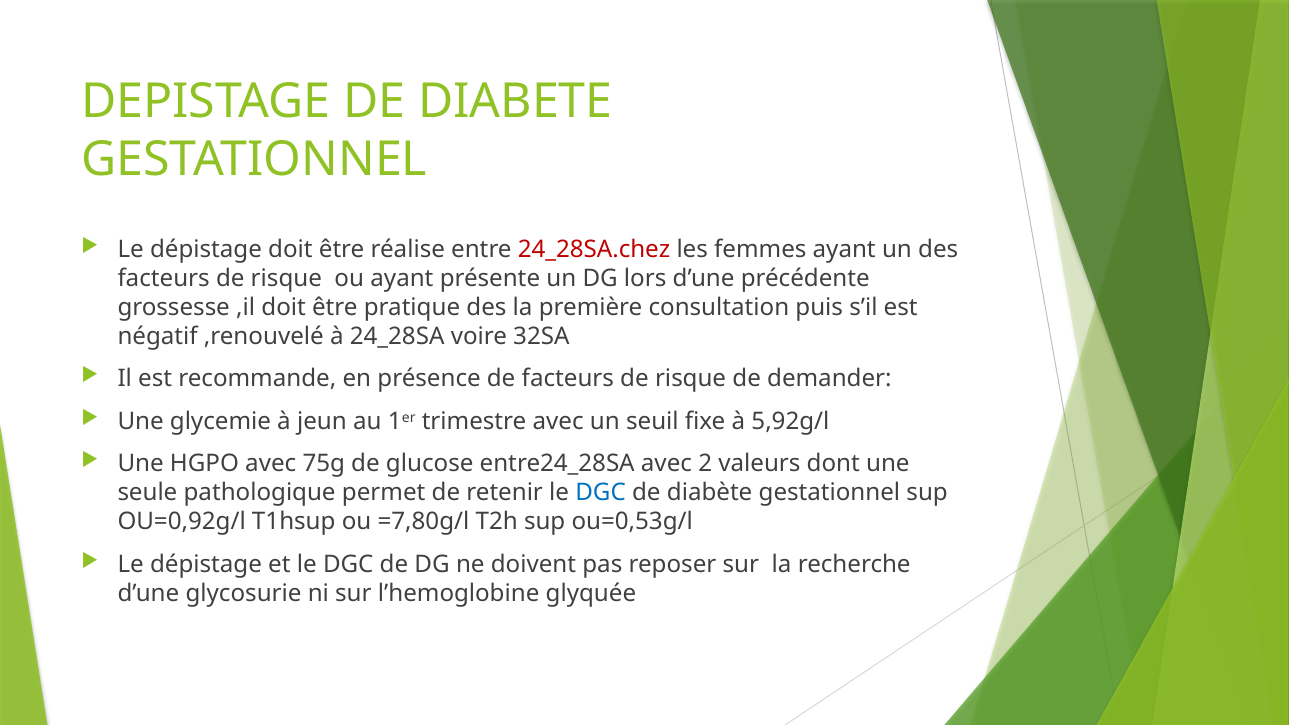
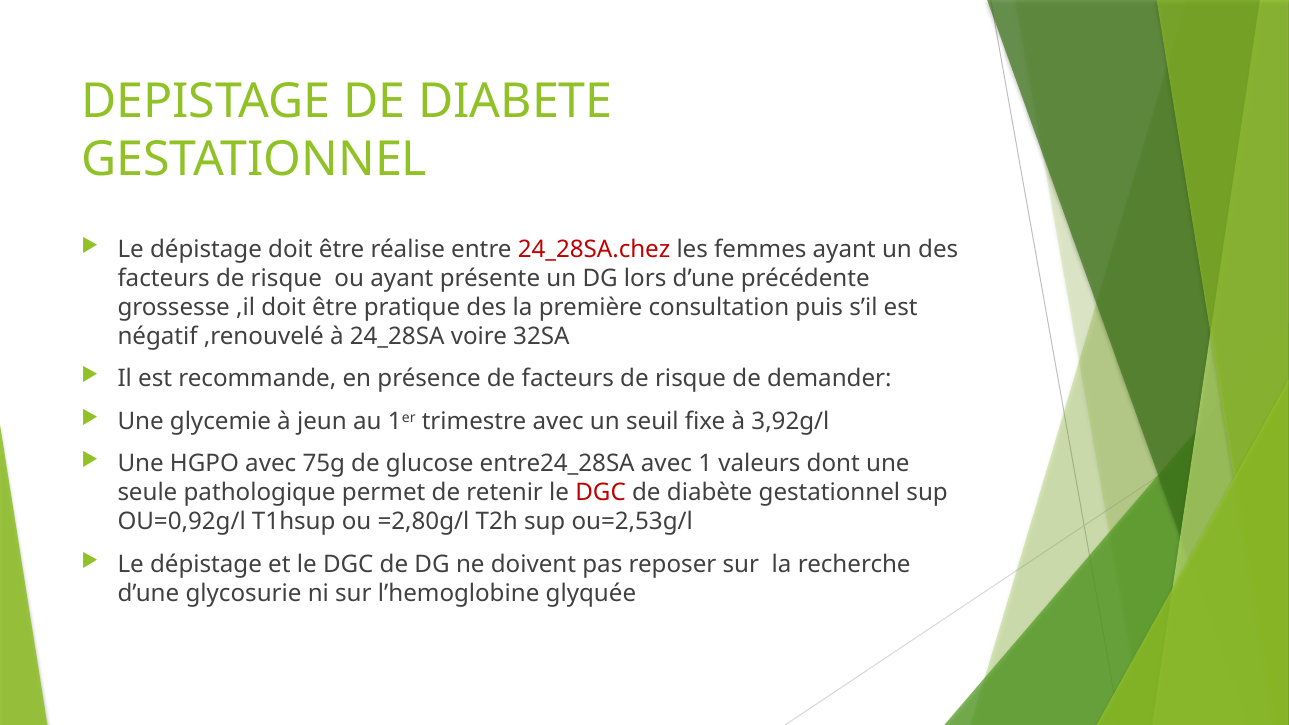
5,92g/l: 5,92g/l -> 3,92g/l
2: 2 -> 1
DGC at (601, 493) colour: blue -> red
=7,80g/l: =7,80g/l -> =2,80g/l
ou=0,53g/l: ou=0,53g/l -> ou=2,53g/l
